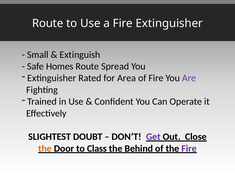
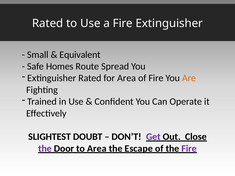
Route at (48, 23): Route -> Rated
Extinguish: Extinguish -> Equivalent
Are colour: purple -> orange
the at (45, 149) colour: orange -> purple
to Class: Class -> Area
Behind: Behind -> Escape
